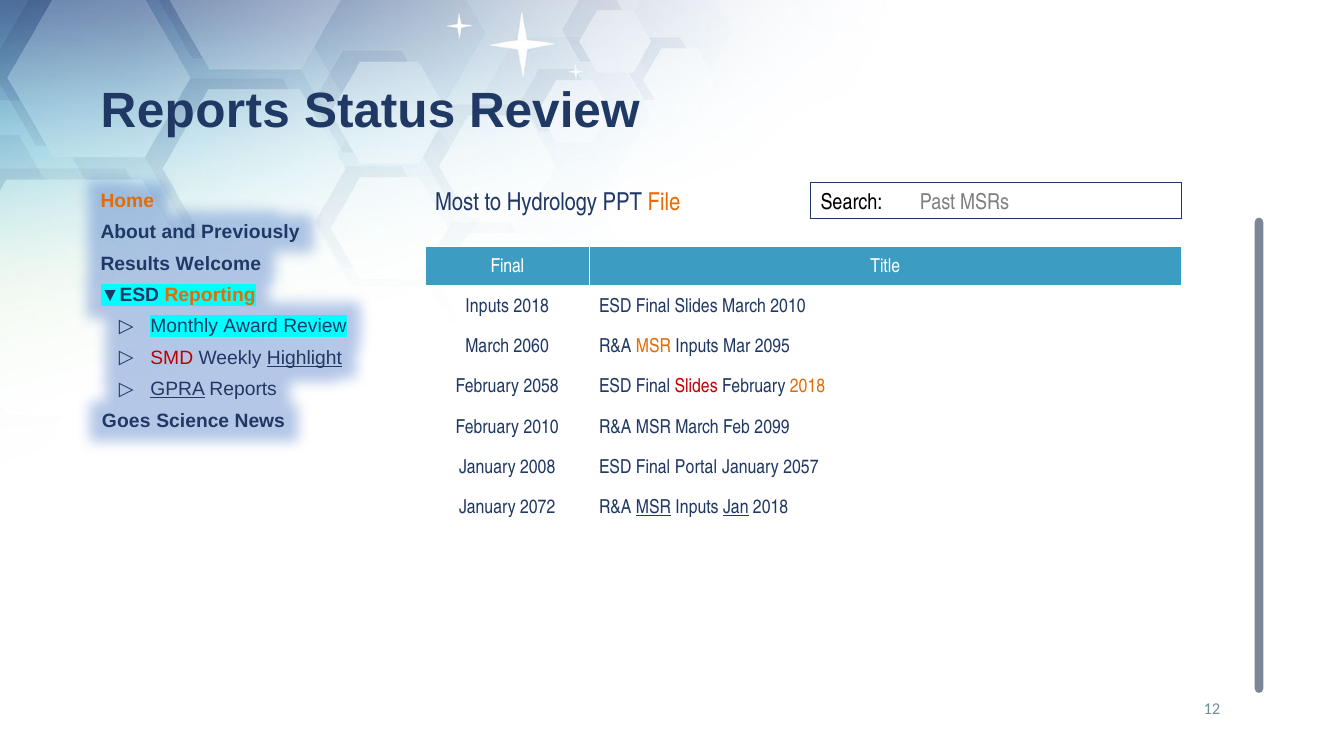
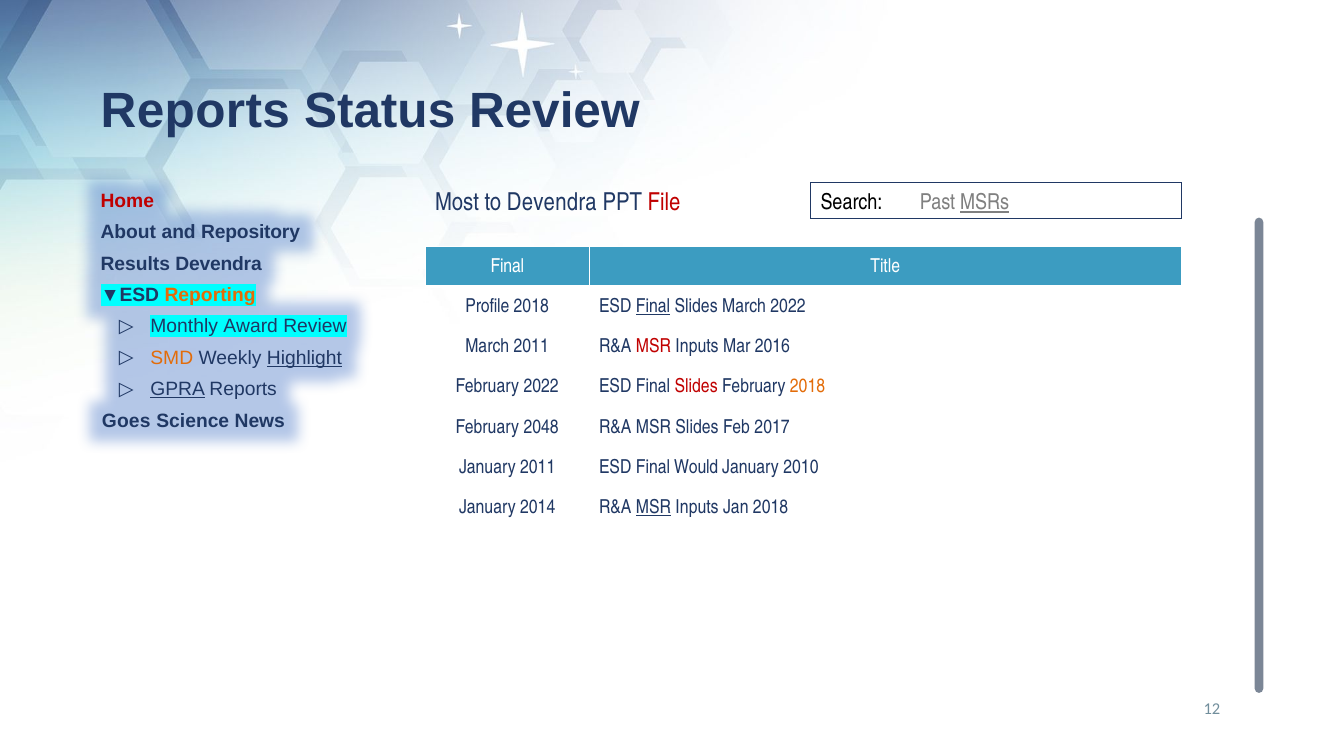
Home colour: orange -> red
to Hydrology: Hydrology -> Devendra
File colour: orange -> red
MSRs underline: none -> present
Previously: Previously -> Repository
Results Welcome: Welcome -> Devendra
Inputs at (487, 306): Inputs -> Profile
Final at (653, 306) underline: none -> present
March 2010: 2010 -> 2022
March 2060: 2060 -> 2011
MSR at (653, 346) colour: orange -> red
2095: 2095 -> 2016
SMD colour: red -> orange
February 2058: 2058 -> 2022
February 2010: 2010 -> 2048
MSR March: March -> Slides
2099: 2099 -> 2017
January 2008: 2008 -> 2011
Portal: Portal -> Would
2057: 2057 -> 2010
2072: 2072 -> 2014
Jan underline: present -> none
